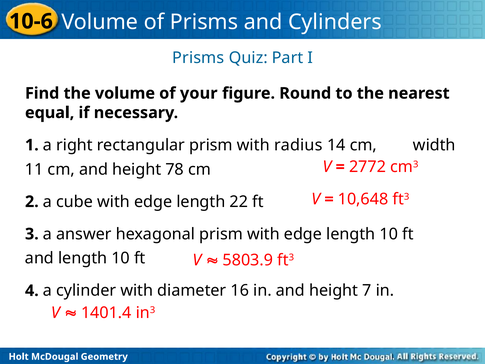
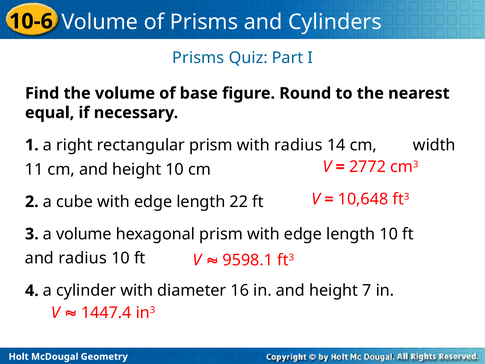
your: your -> base
height 78: 78 -> 10
a answer: answer -> volume
and length: length -> radius
5803.9: 5803.9 -> 9598.1
1401.4: 1401.4 -> 1447.4
